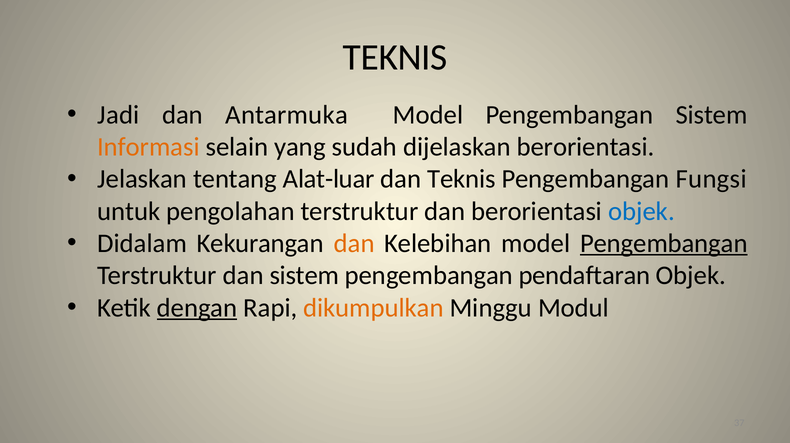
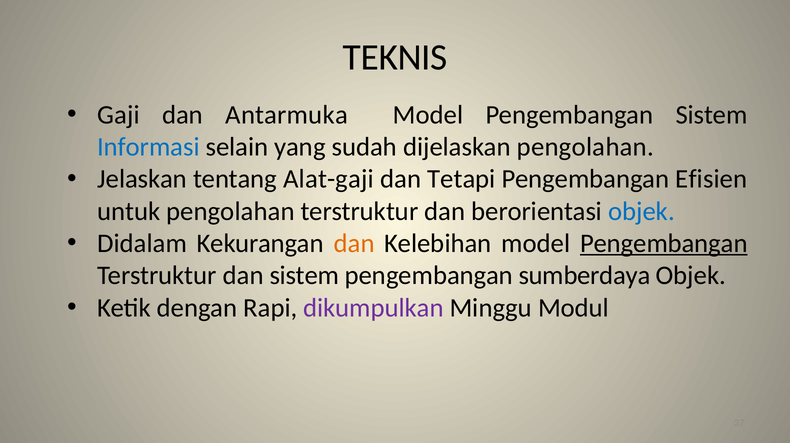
Jadi: Jadi -> Gaji
Informasi colour: orange -> blue
dijelaskan berorientasi: berorientasi -> pengolahan
Alat-luar: Alat-luar -> Alat-gaji
dan Teknis: Teknis -> Tetapi
Fungsi: Fungsi -> Efisien
pendaftaran: pendaftaran -> sumberdaya
dengan underline: present -> none
dikumpulkan colour: orange -> purple
